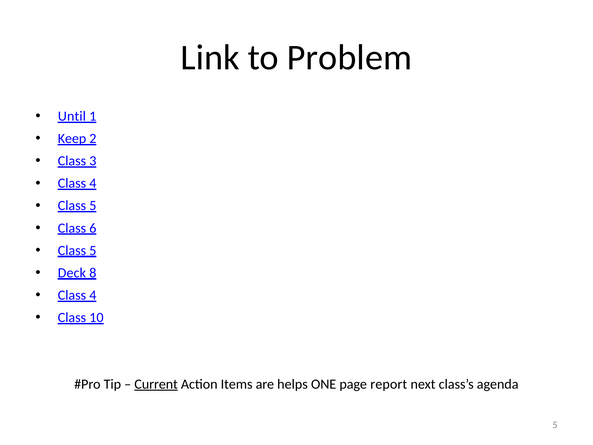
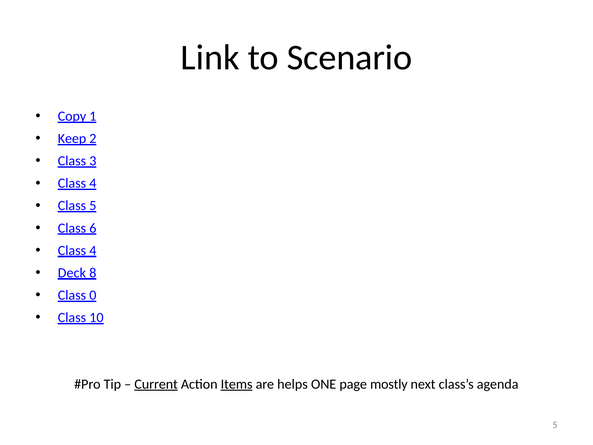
Problem: Problem -> Scenario
Until: Until -> Copy
5 at (93, 250): 5 -> 4
4 at (93, 295): 4 -> 0
Items underline: none -> present
report: report -> mostly
